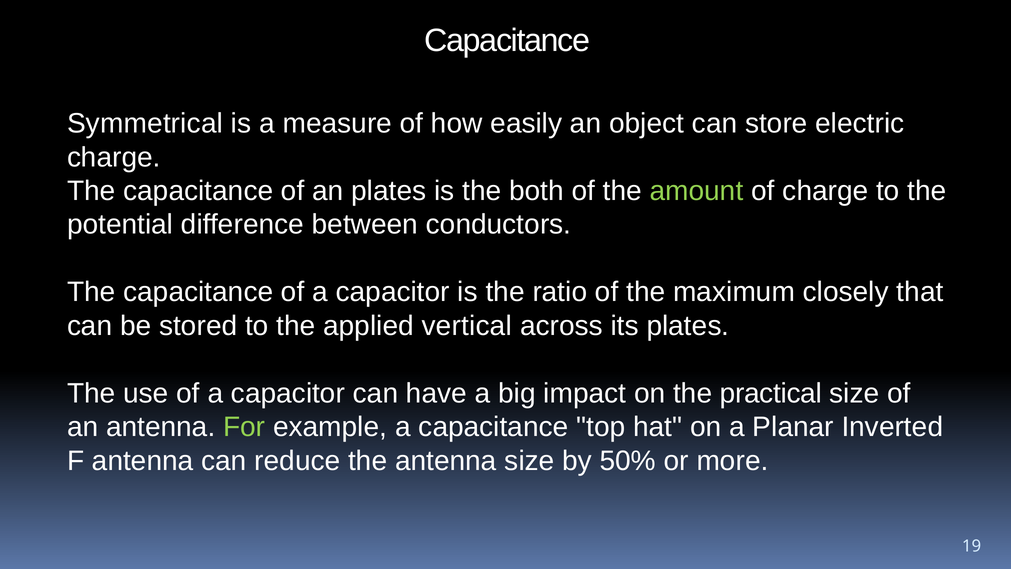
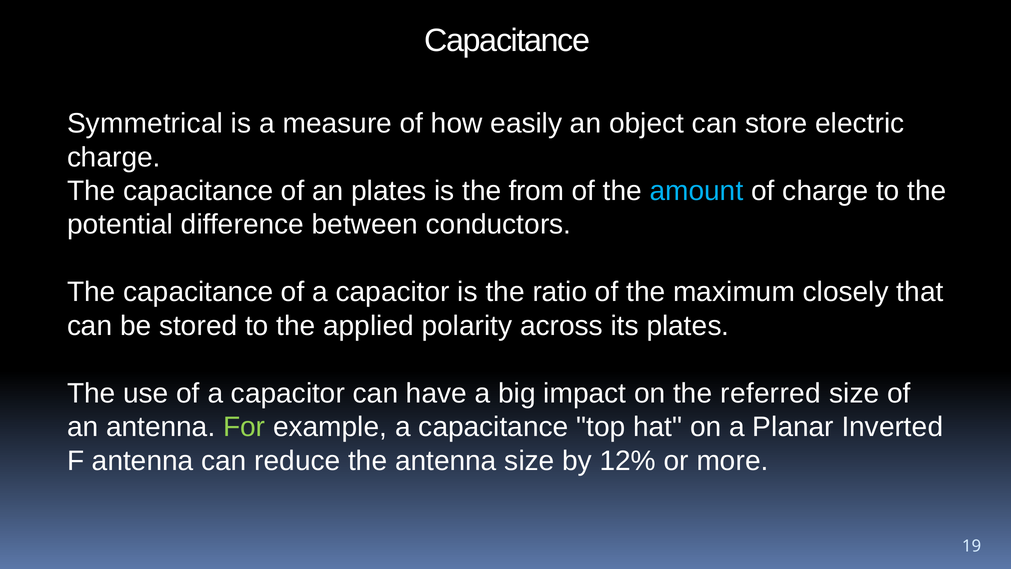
both: both -> from
amount colour: light green -> light blue
vertical: vertical -> polarity
practical: practical -> referred
50%: 50% -> 12%
